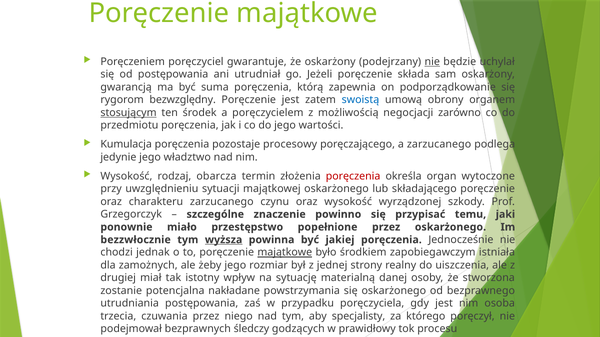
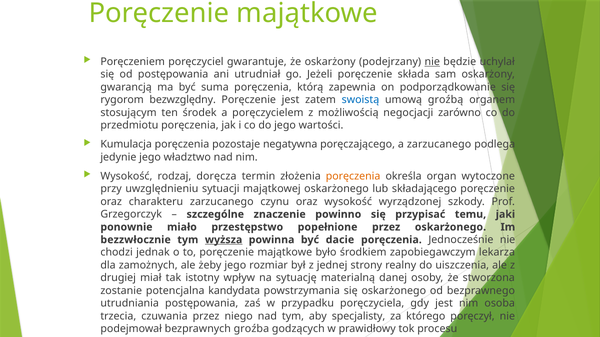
obrony: obrony -> groźbą
stosującym underline: present -> none
procesowy: procesowy -> negatywna
obarcza: obarcza -> doręcza
poręczenia at (353, 176) colour: red -> orange
jakiej: jakiej -> dacie
majątkowe at (285, 253) underline: present -> none
istniała: istniała -> lekarza
nakładane: nakładane -> kandydata
śledczy: śledczy -> groźba
